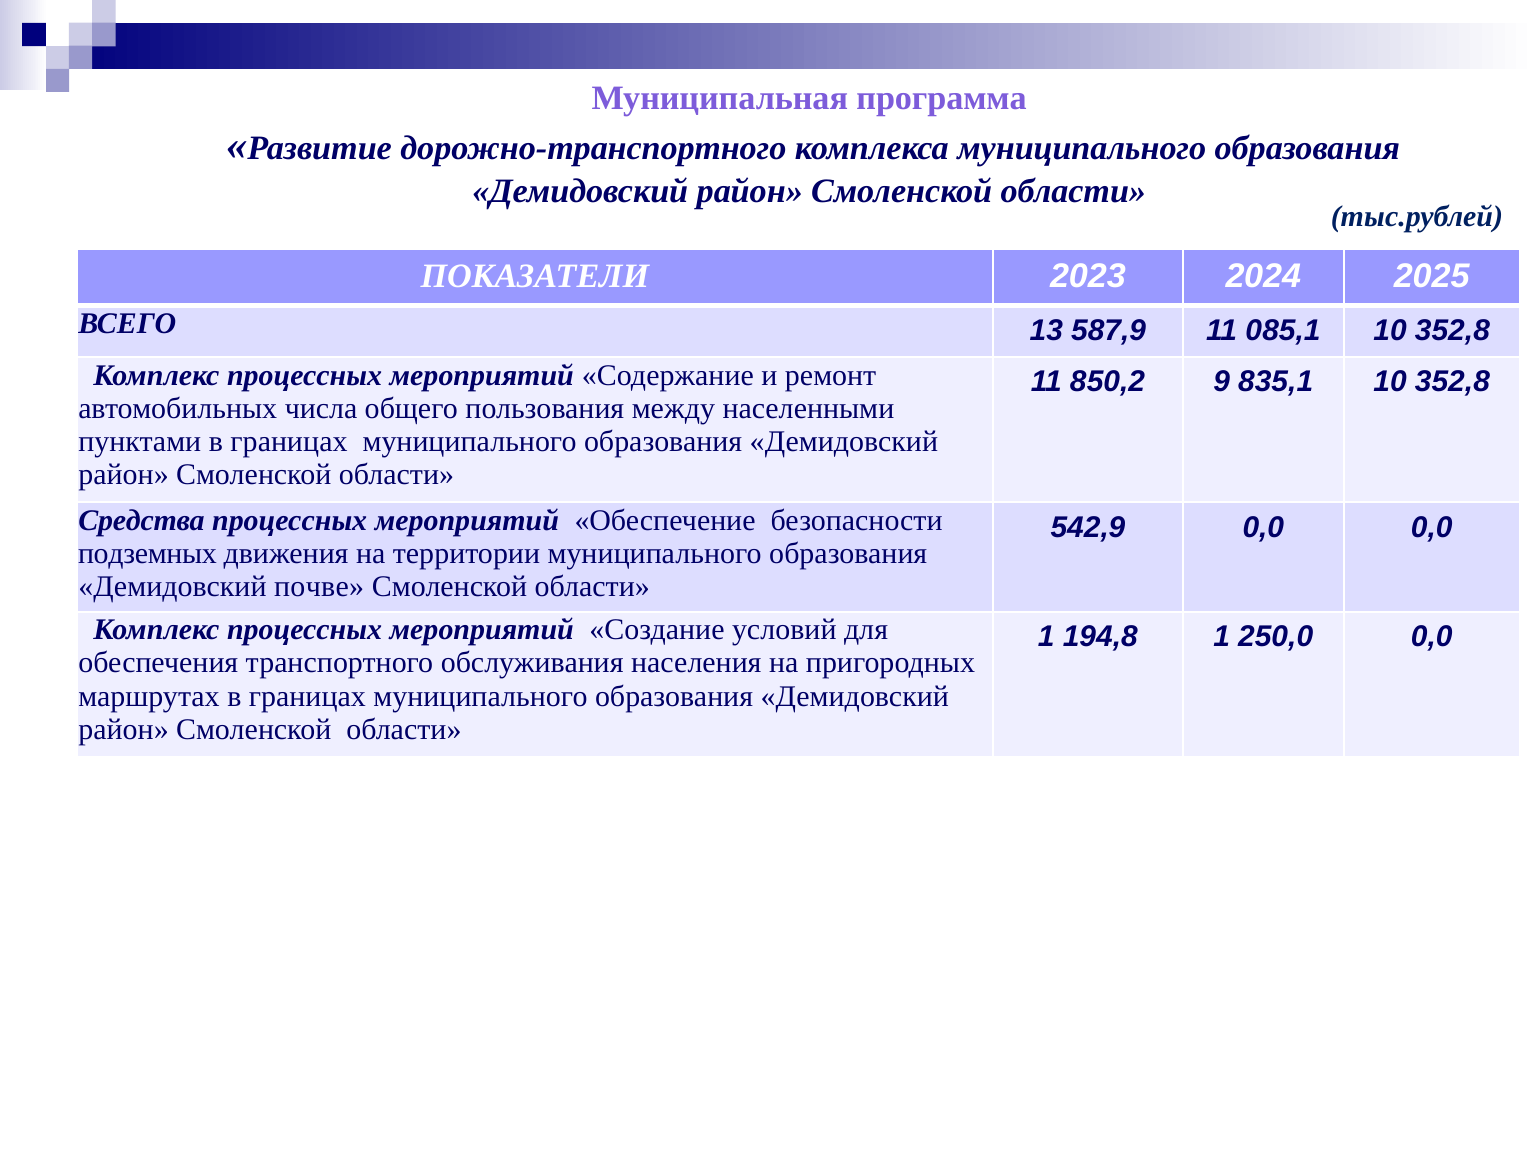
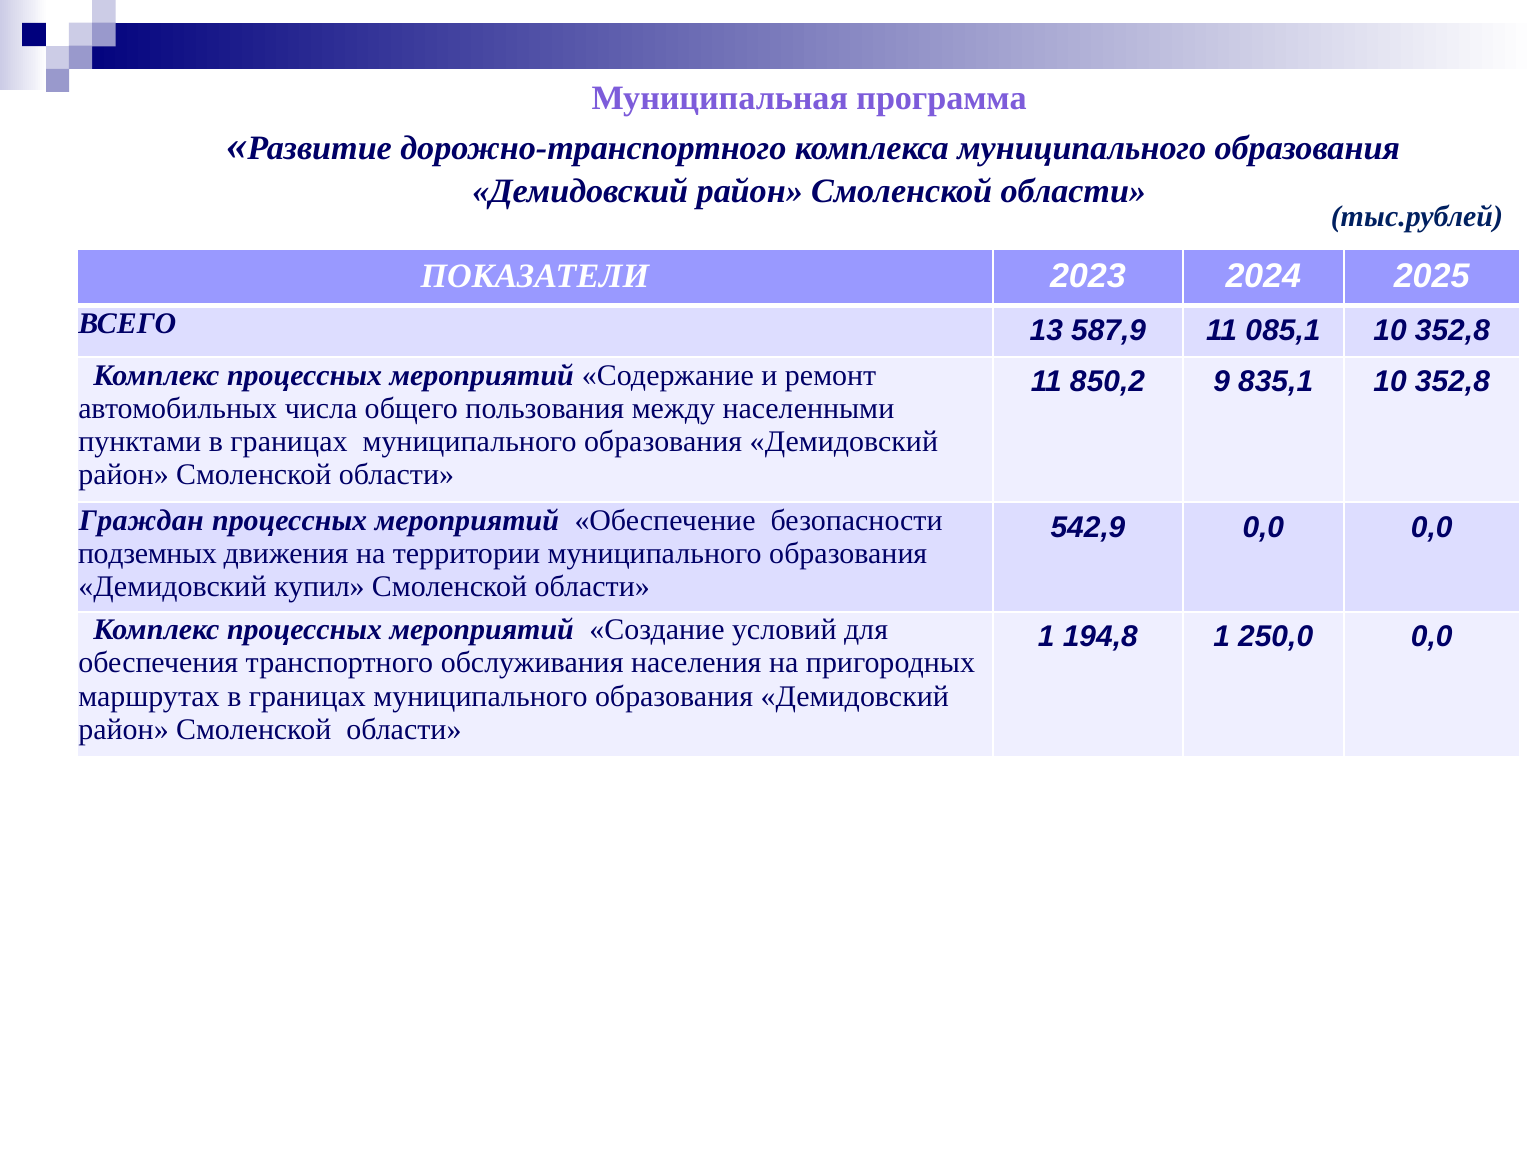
Средства: Средства -> Граждан
почве: почве -> купил
